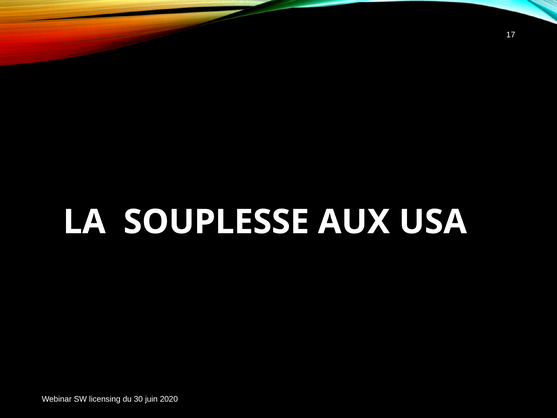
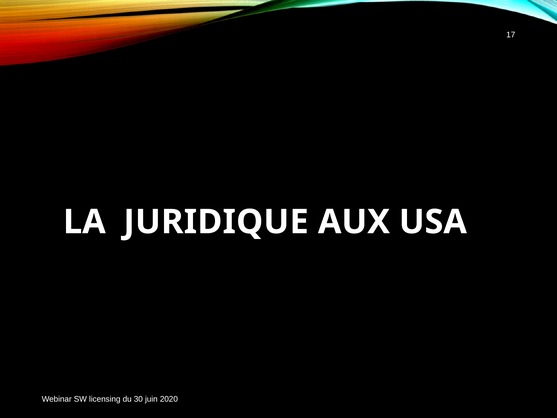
SOUPLESSE: SOUPLESSE -> JURIDIQUE
